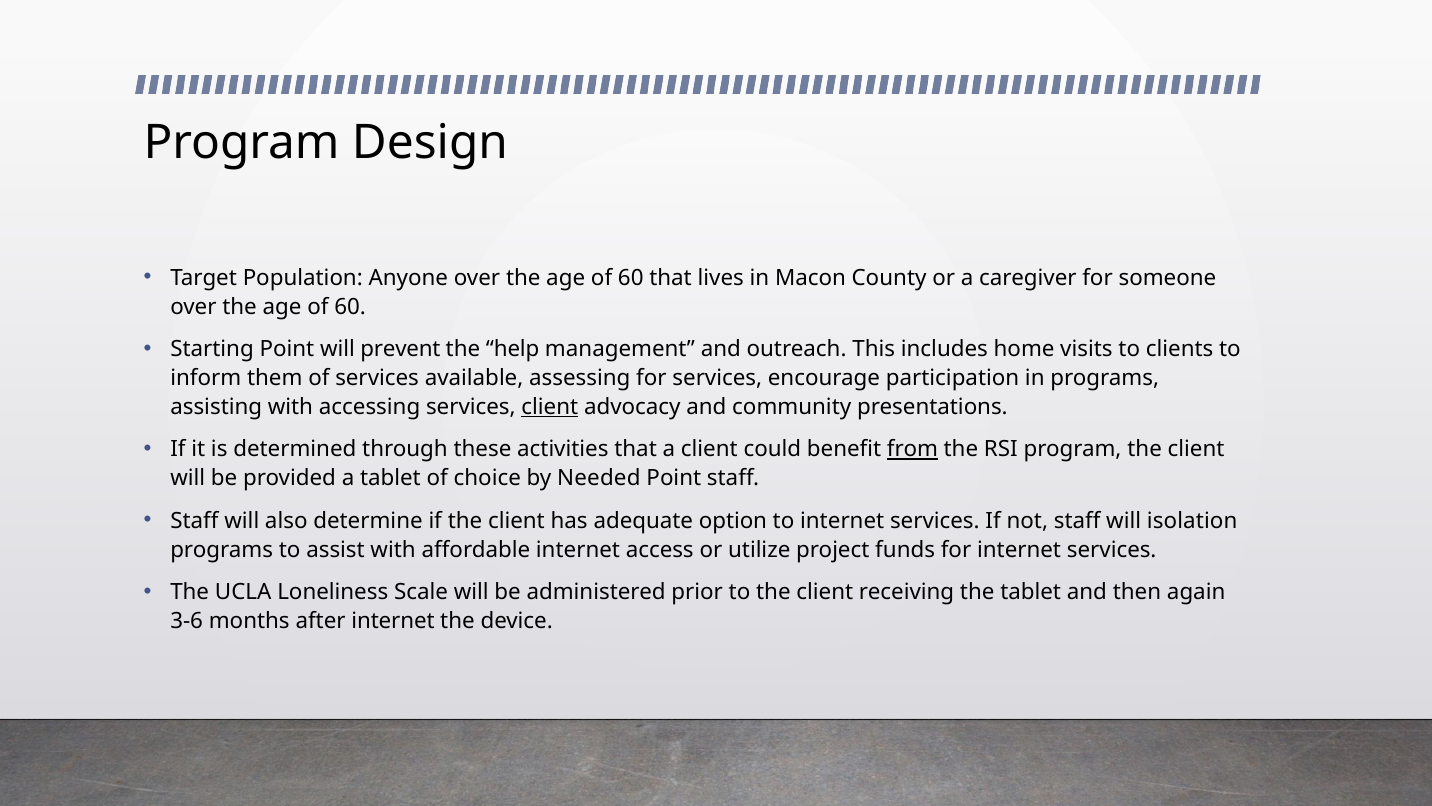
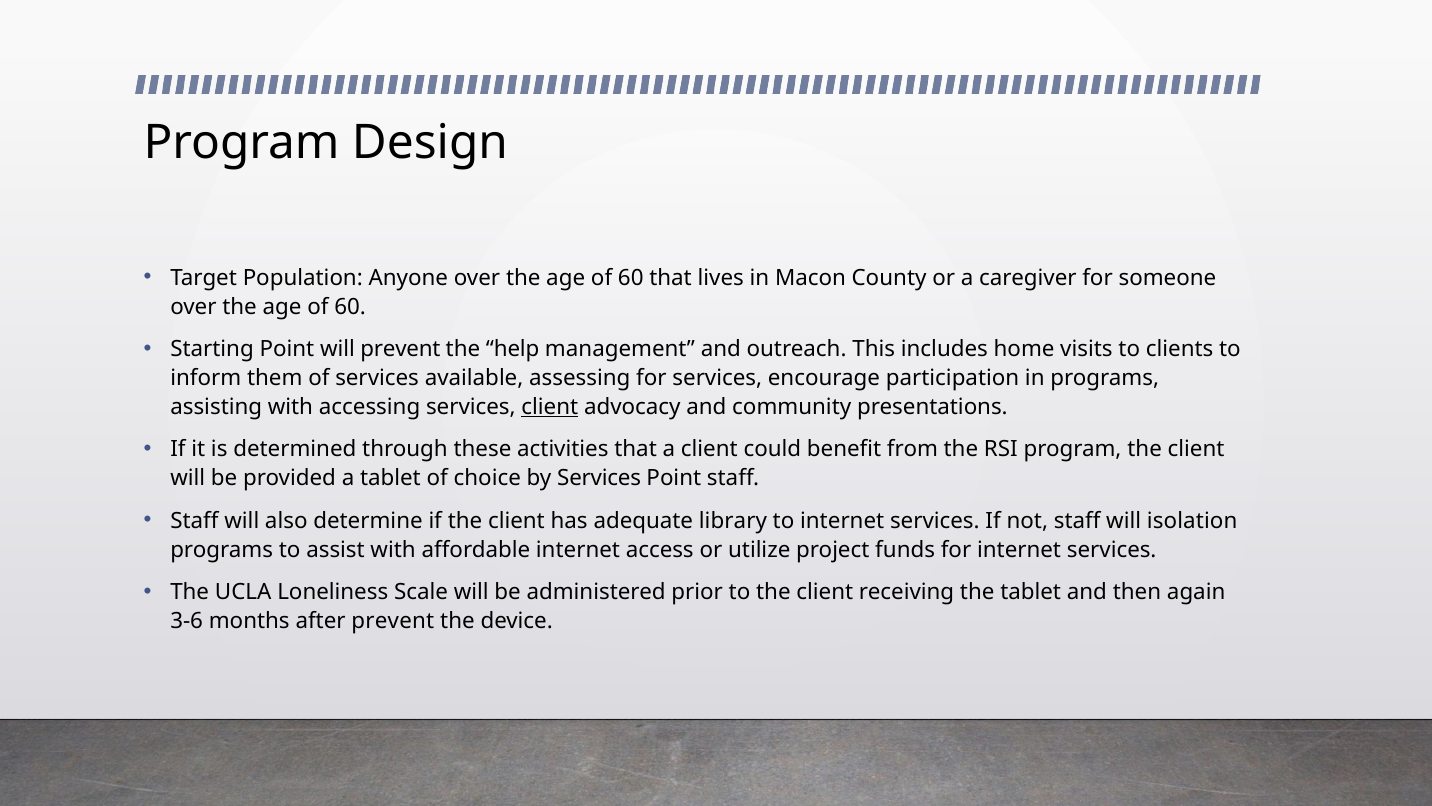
from underline: present -> none
by Needed: Needed -> Services
option: option -> library
after internet: internet -> prevent
